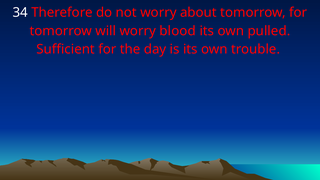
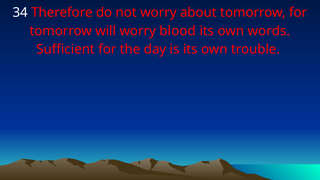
pulled: pulled -> words
